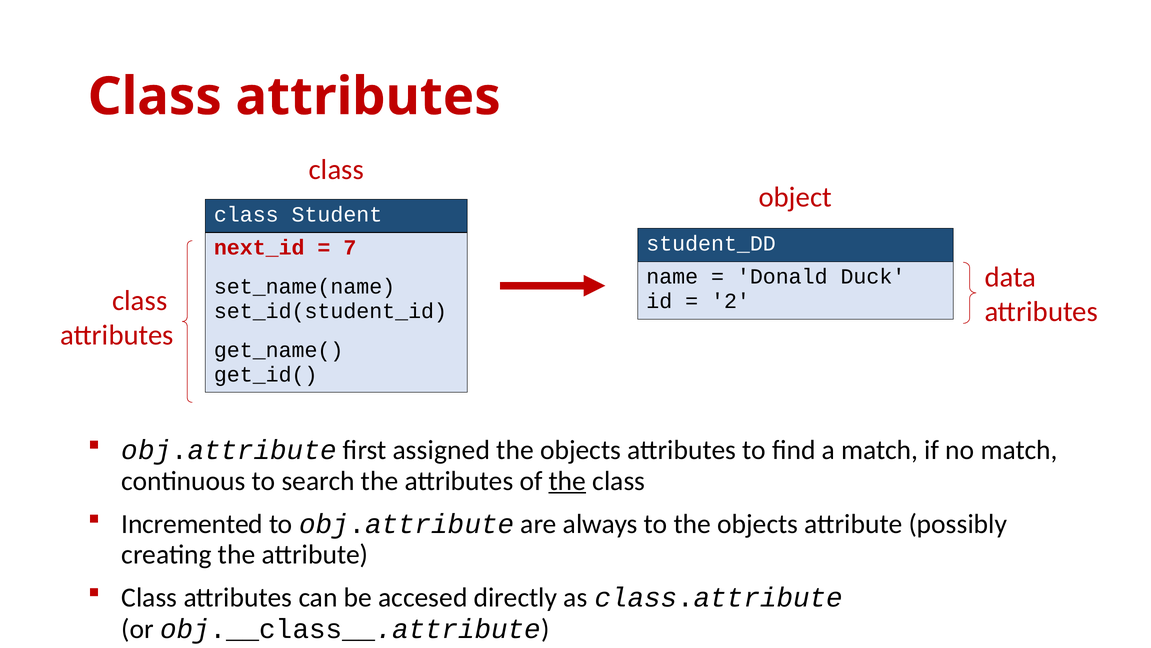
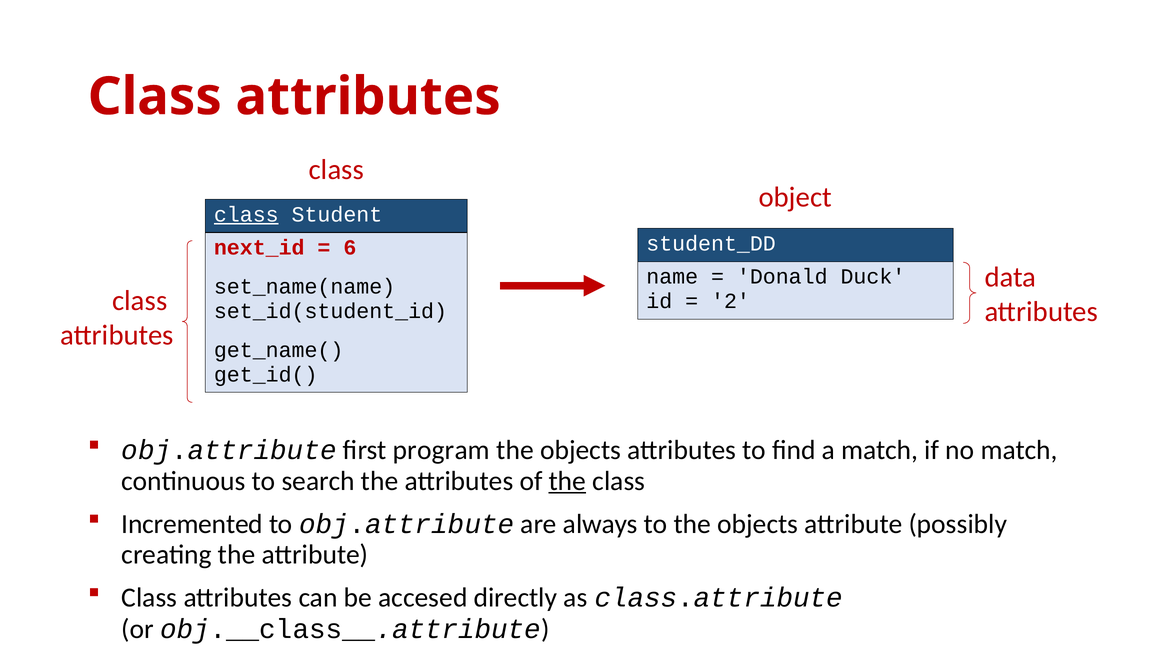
class at (246, 214) underline: none -> present
7: 7 -> 6
assigned: assigned -> program
